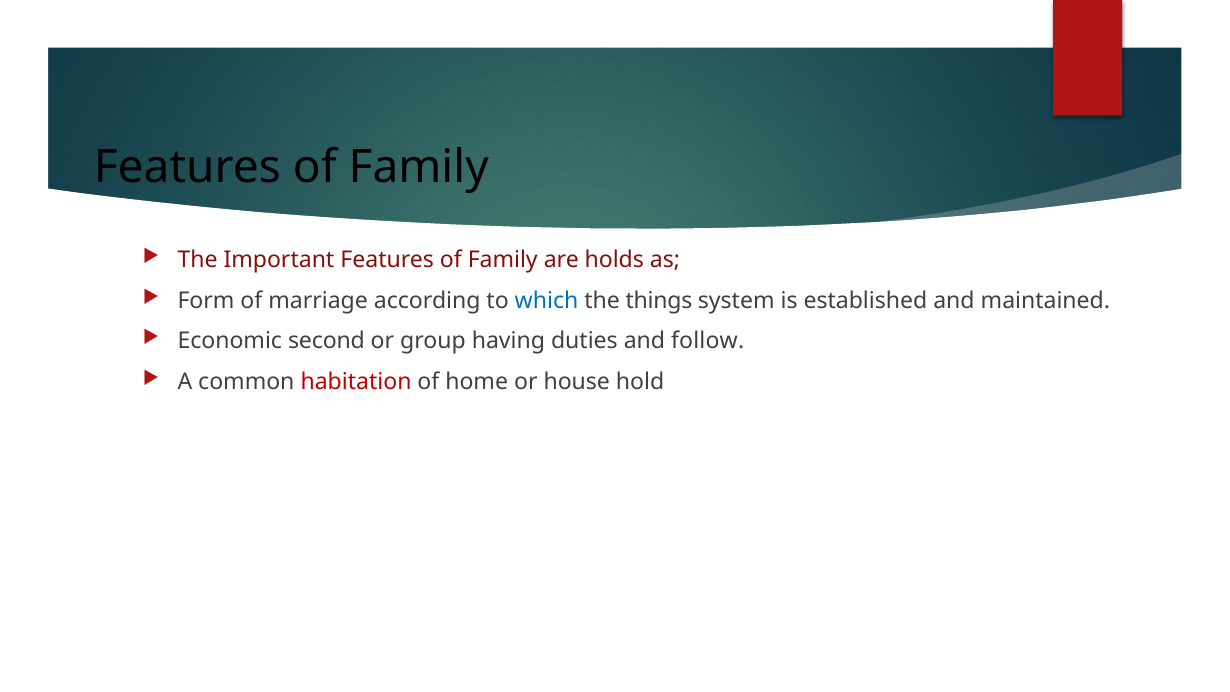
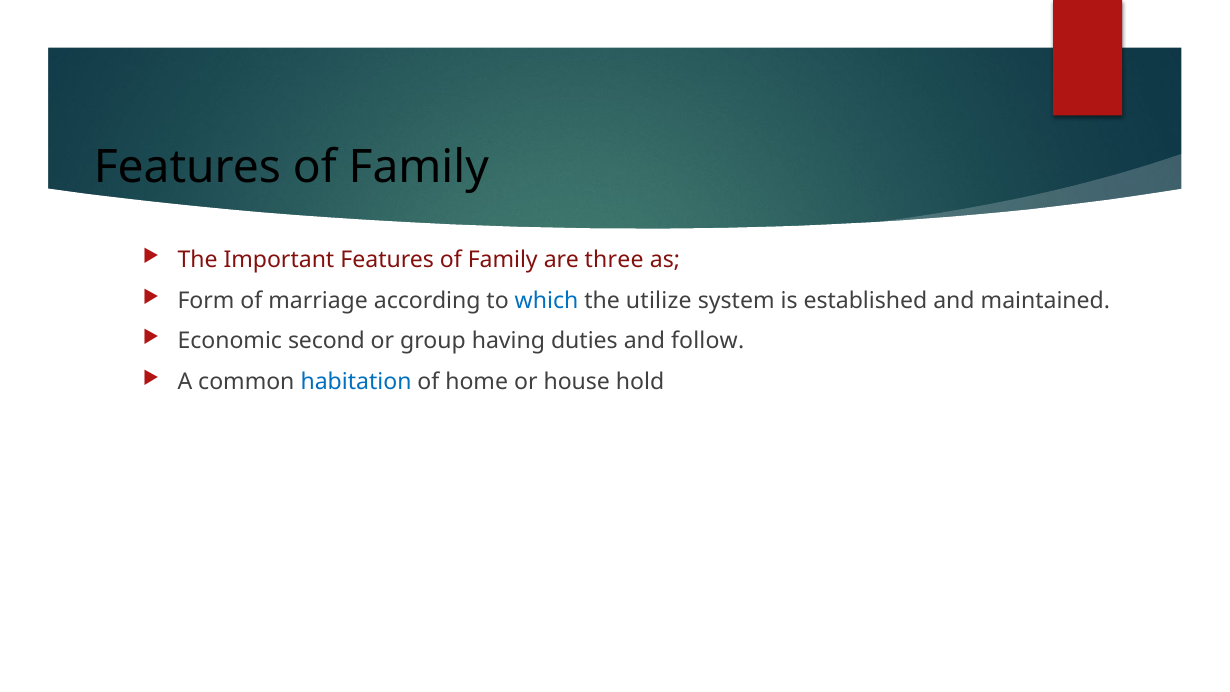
holds: holds -> three
things: things -> utilize
habitation colour: red -> blue
